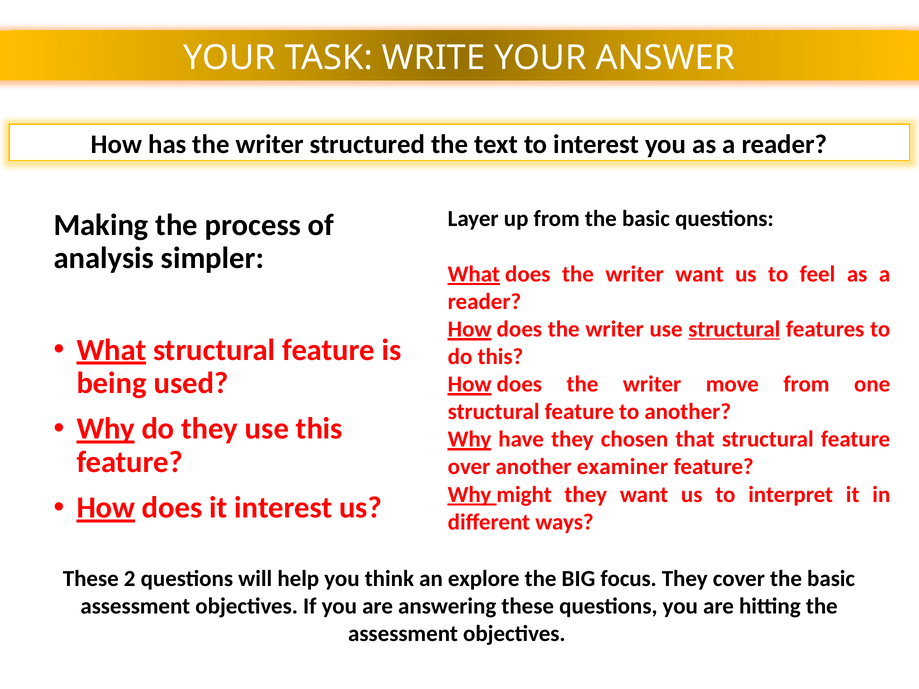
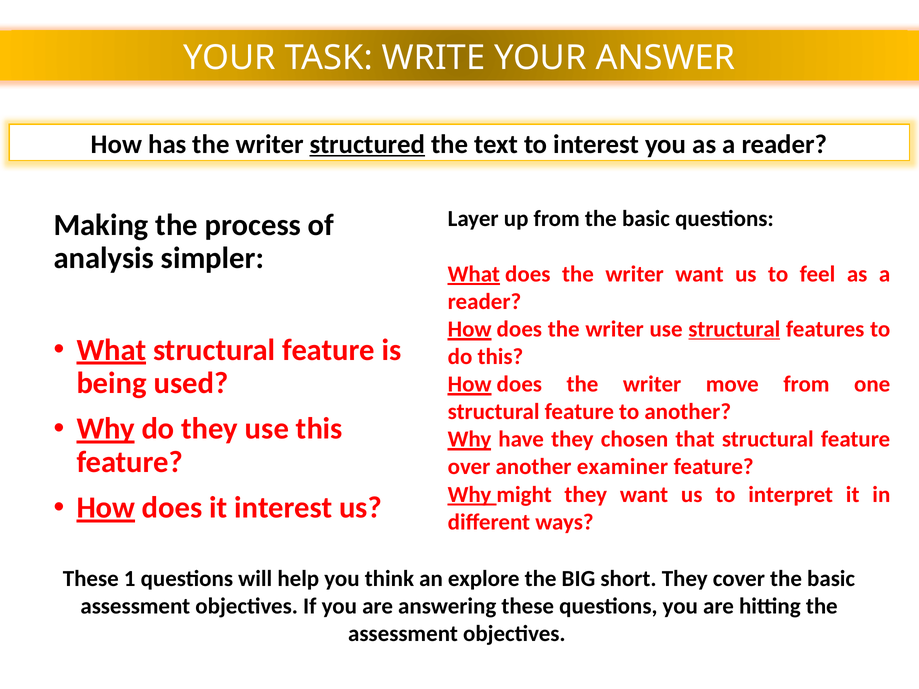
structured underline: none -> present
2: 2 -> 1
focus: focus -> short
